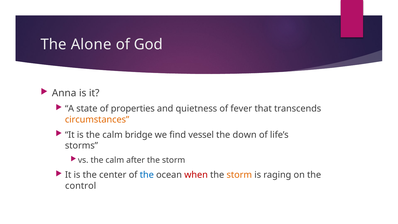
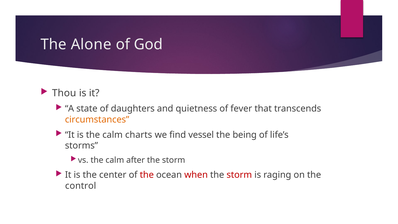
Anna: Anna -> Thou
properties: properties -> daughters
bridge: bridge -> charts
down: down -> being
the at (147, 175) colour: blue -> red
storm at (239, 175) colour: orange -> red
